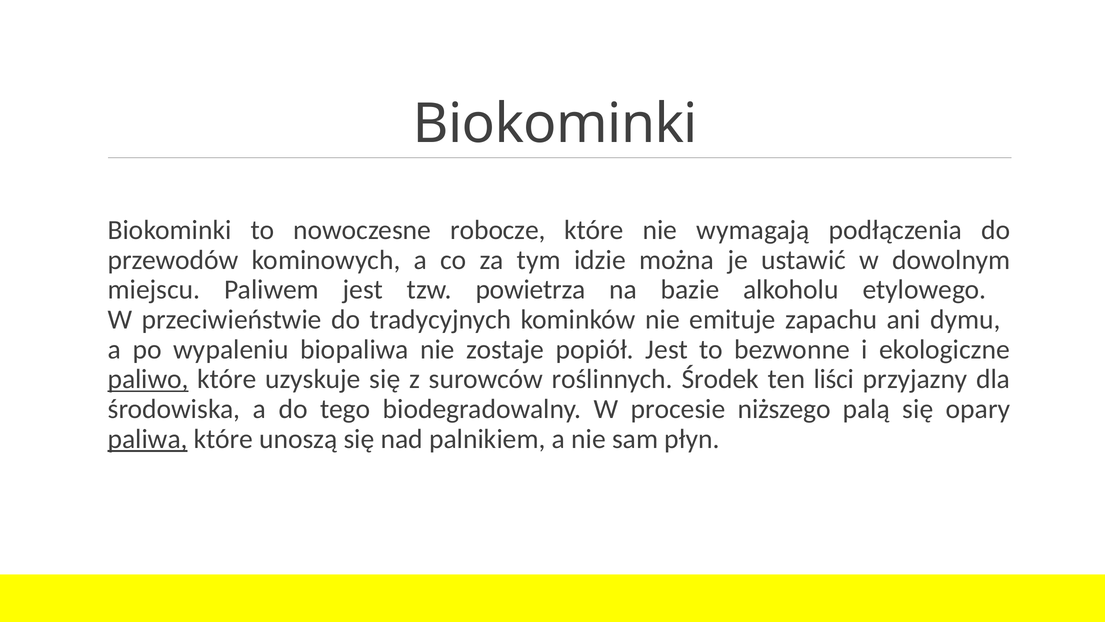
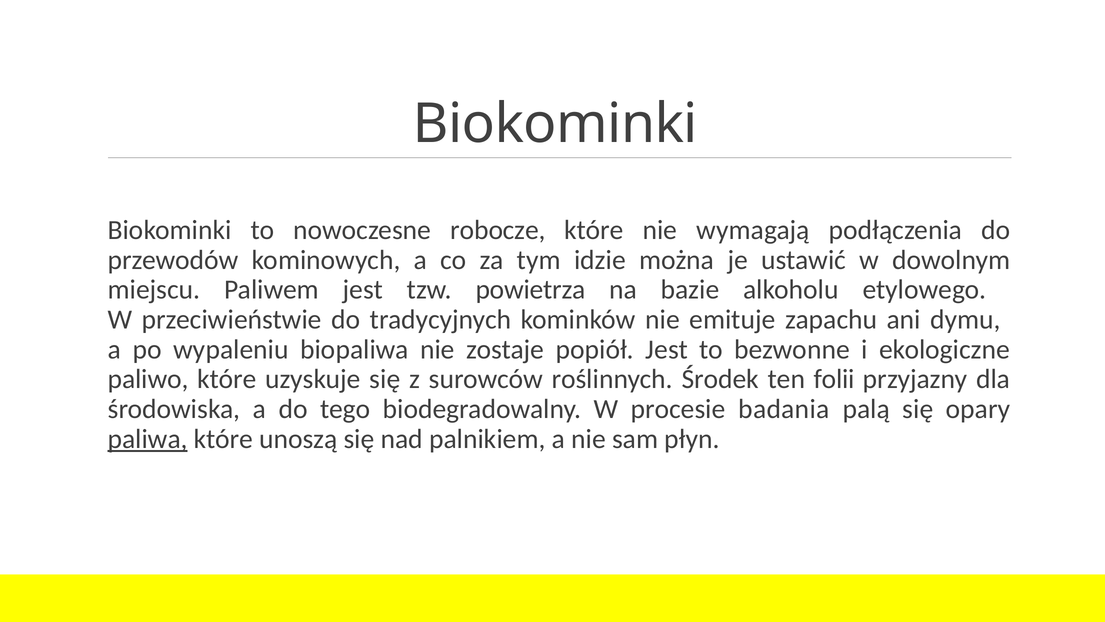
paliwo underline: present -> none
liści: liści -> folii
niższego: niższego -> badania
